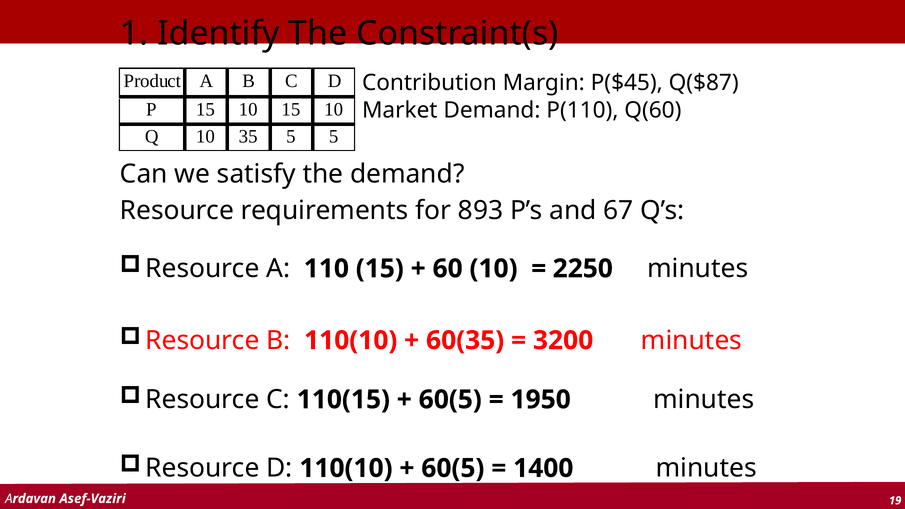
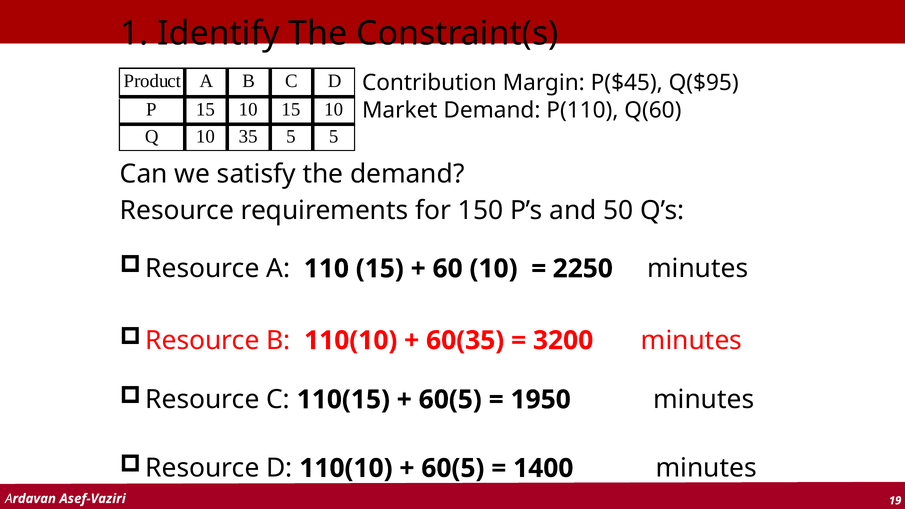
Q($87: Q($87 -> Q($95
893: 893 -> 150
67: 67 -> 50
